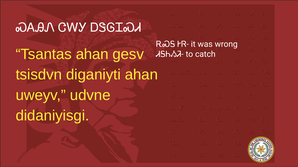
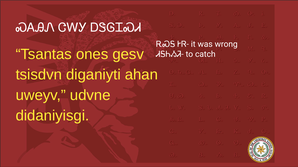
Tsantas ahan: ahan -> ones
